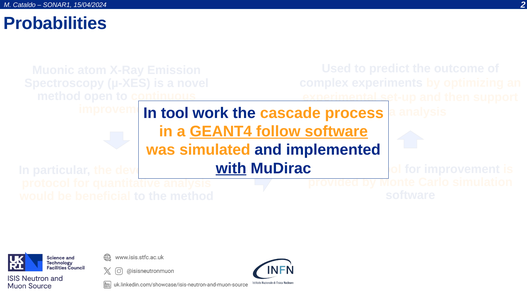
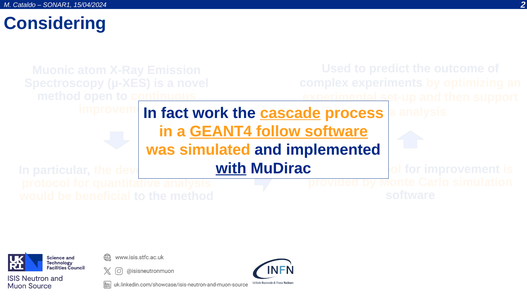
Probabilities: Probabilities -> Considering
tool at (175, 113): tool -> fact
cascade underline: none -> present
